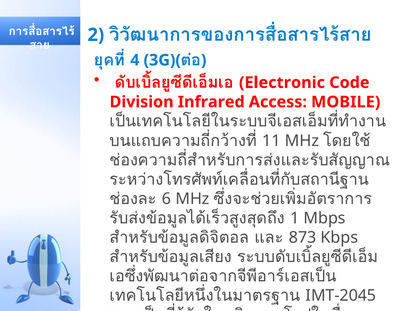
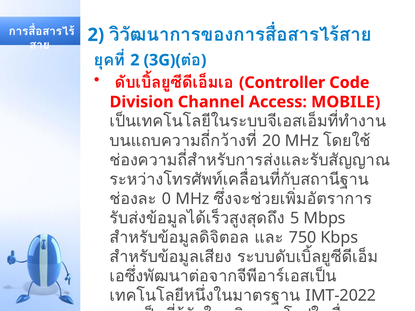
4 at (135, 60): 4 -> 2
Electronic: Electronic -> Controller
Infrared: Infrared -> Channel
11: 11 -> 20
6: 6 -> 0
1: 1 -> 5
873: 873 -> 750
IMT-2045: IMT-2045 -> IMT-2022
